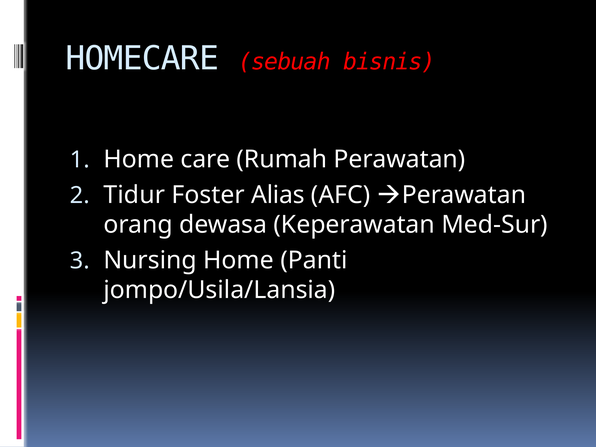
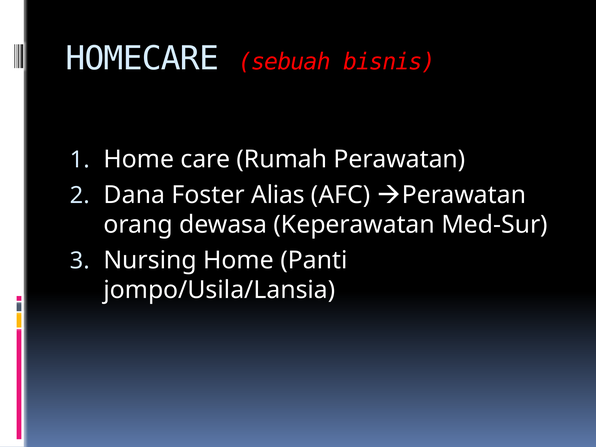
Tidur: Tidur -> Dana
